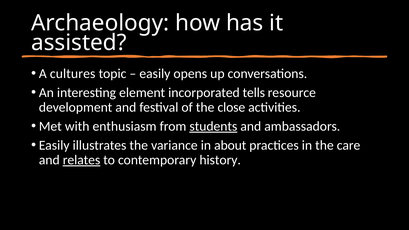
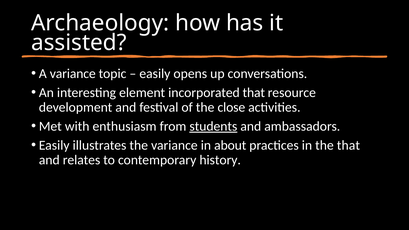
A cultures: cultures -> variance
incorporated tells: tells -> that
the care: care -> that
relates underline: present -> none
